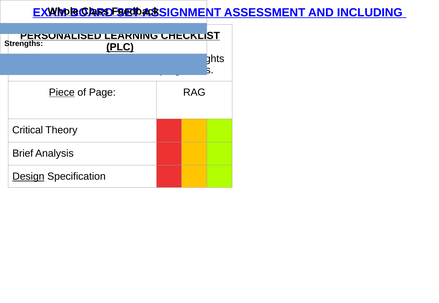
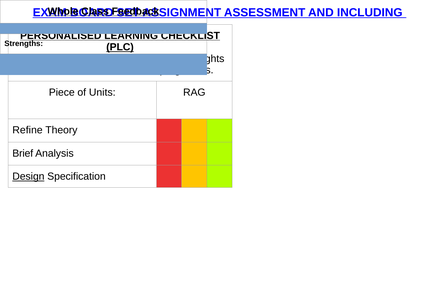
Piece underline: present -> none
Page: Page -> Units
Critical: Critical -> Refine
